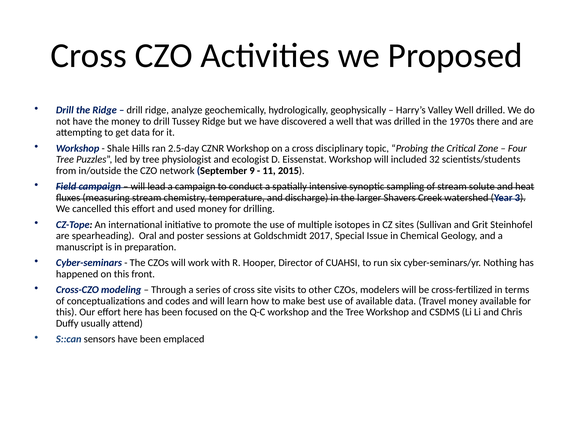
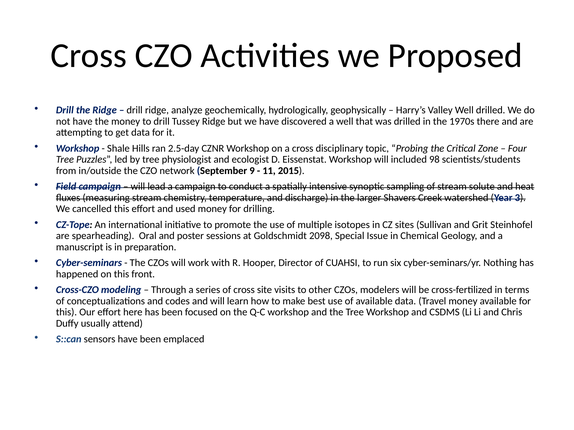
32: 32 -> 98
2017: 2017 -> 2098
